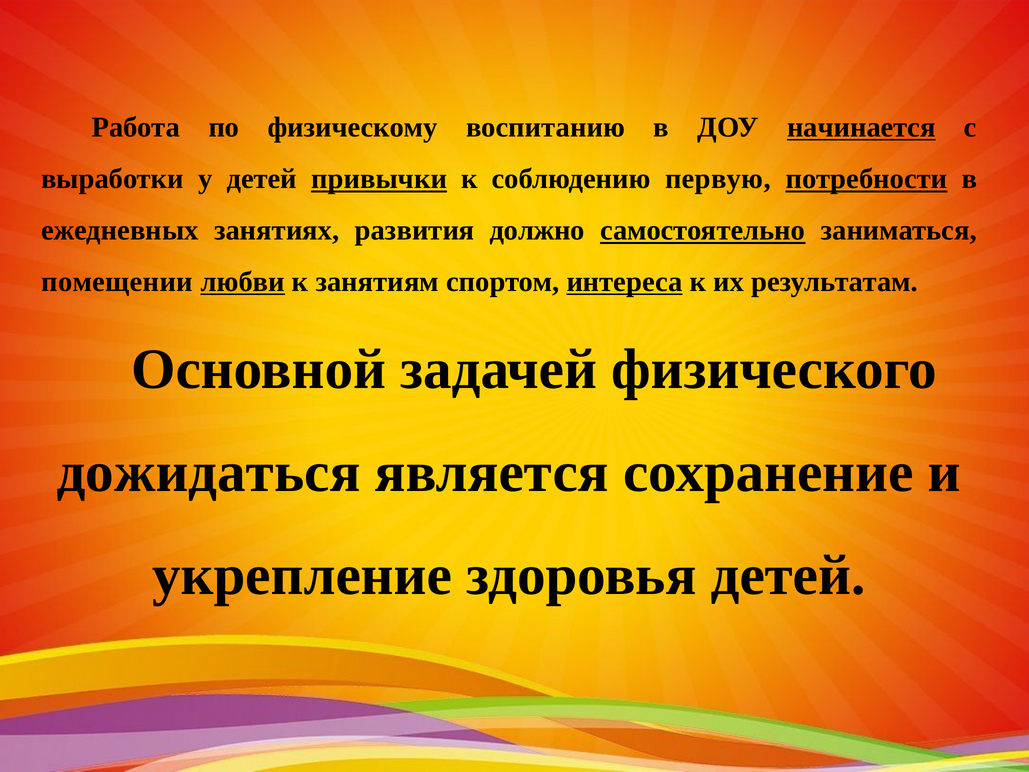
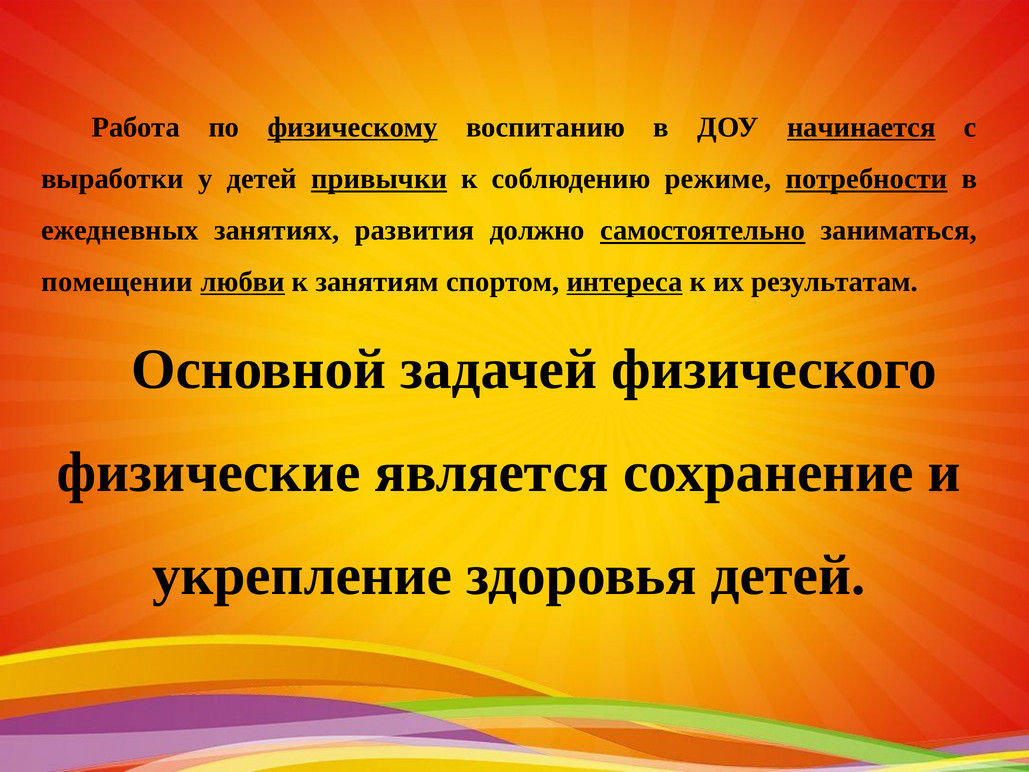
физическому underline: none -> present
первую: первую -> режиме
дожидаться: дожидаться -> физические
